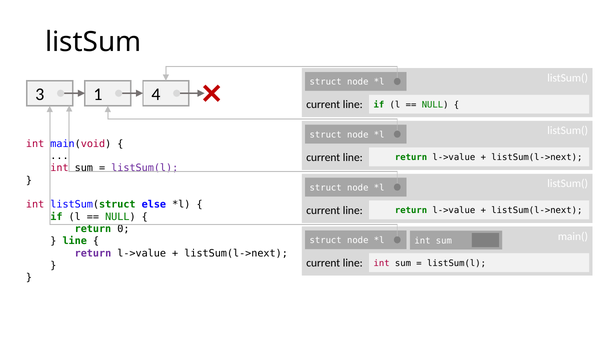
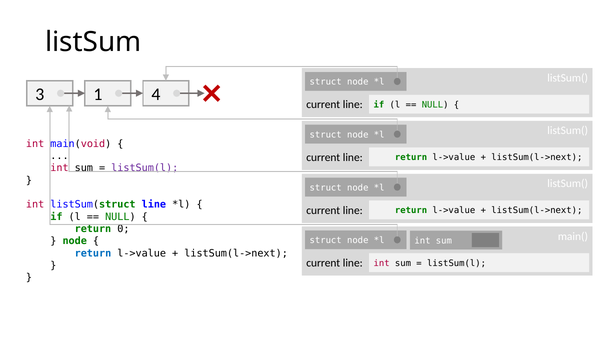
listSum(struct else: else -> line
line at (75, 241): line -> node
return at (93, 254) colour: purple -> blue
